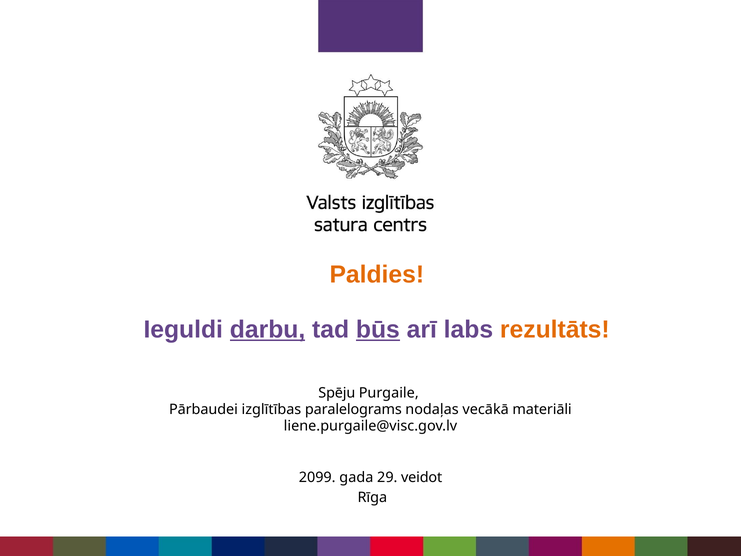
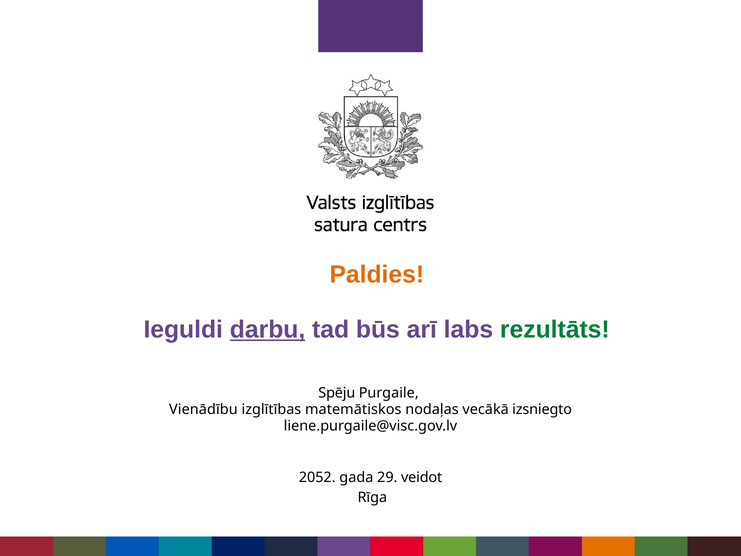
būs underline: present -> none
rezultāts colour: orange -> green
Pārbaudei: Pārbaudei -> Vienādību
paralelograms: paralelograms -> matemātiskos
materiāli: materiāli -> izsniegto
2099: 2099 -> 2052
